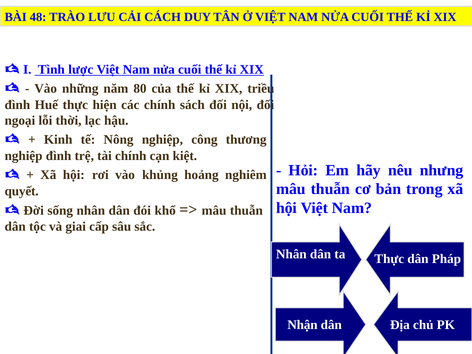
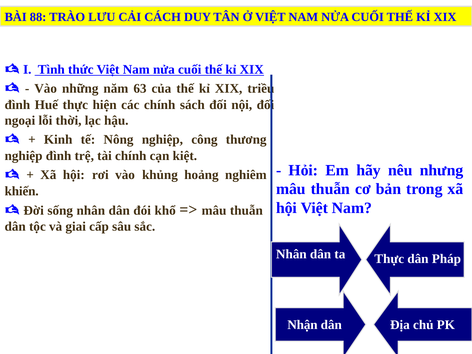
48: 48 -> 88
lược: lược -> thức
80: 80 -> 63
quyết: quyết -> khiến
